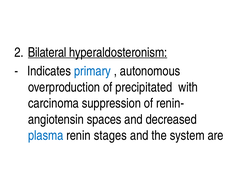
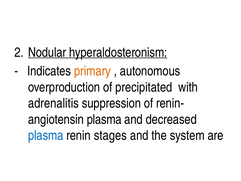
Bilateral: Bilateral -> Nodular
primary colour: blue -> orange
carcinoma: carcinoma -> adrenalitis
angiotensin spaces: spaces -> plasma
